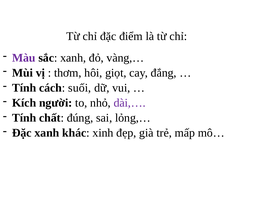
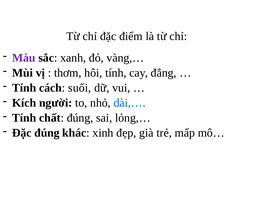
hôi giọt: giọt -> tính
dài,… colour: purple -> blue
Đặc xanh: xanh -> đúng
